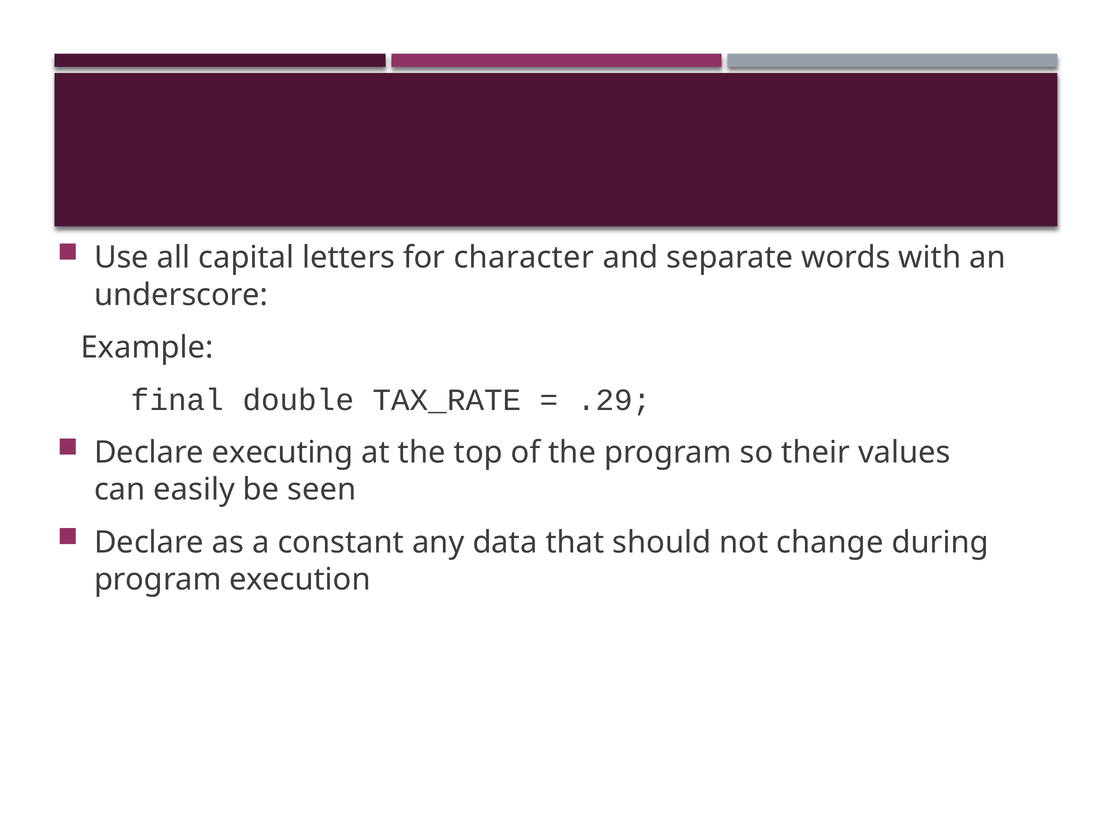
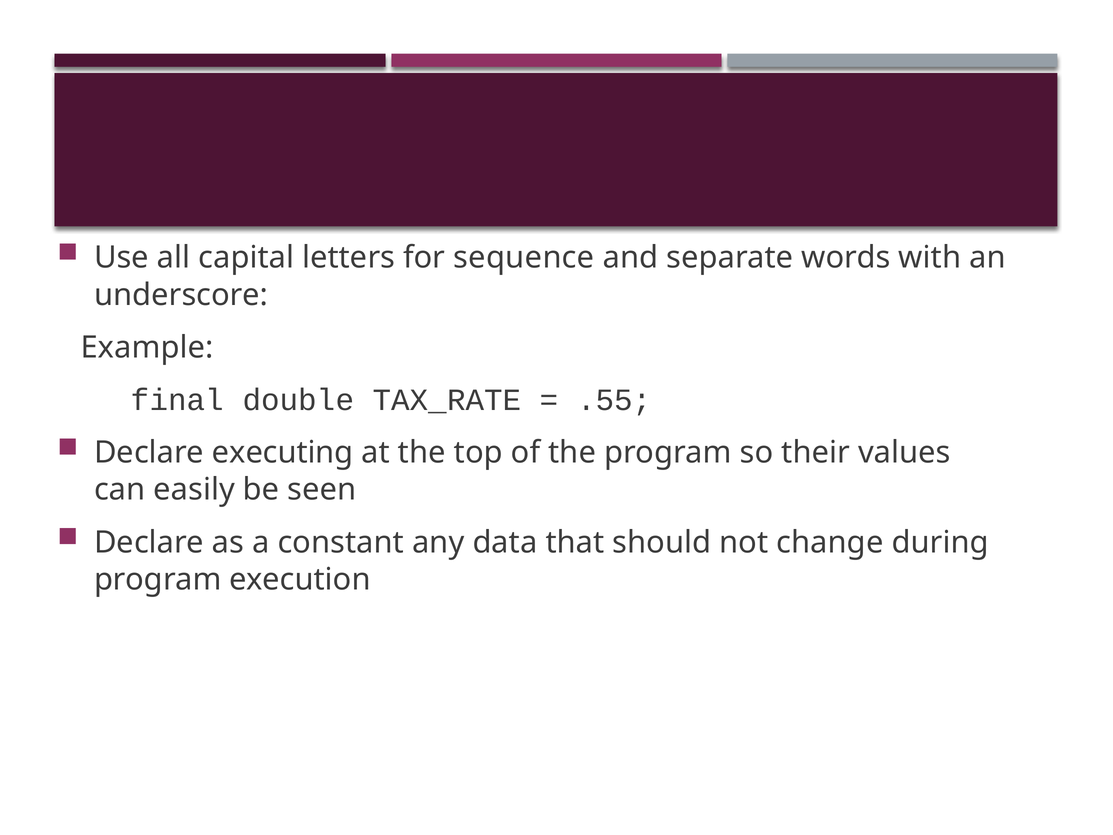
character: character -> sequence
.29: .29 -> .55
